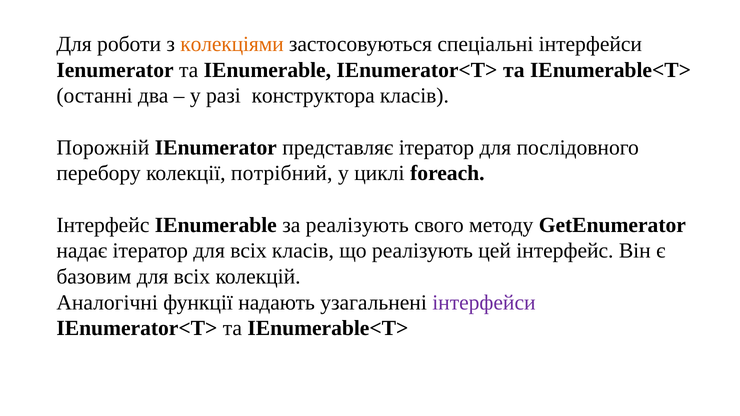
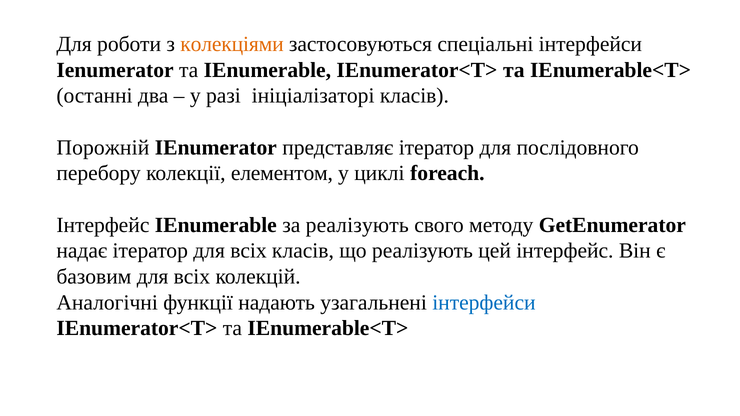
конструктора: конструктора -> ініціалізаторі
потрібний: потрібний -> елементом
інтерфейси at (484, 303) colour: purple -> blue
